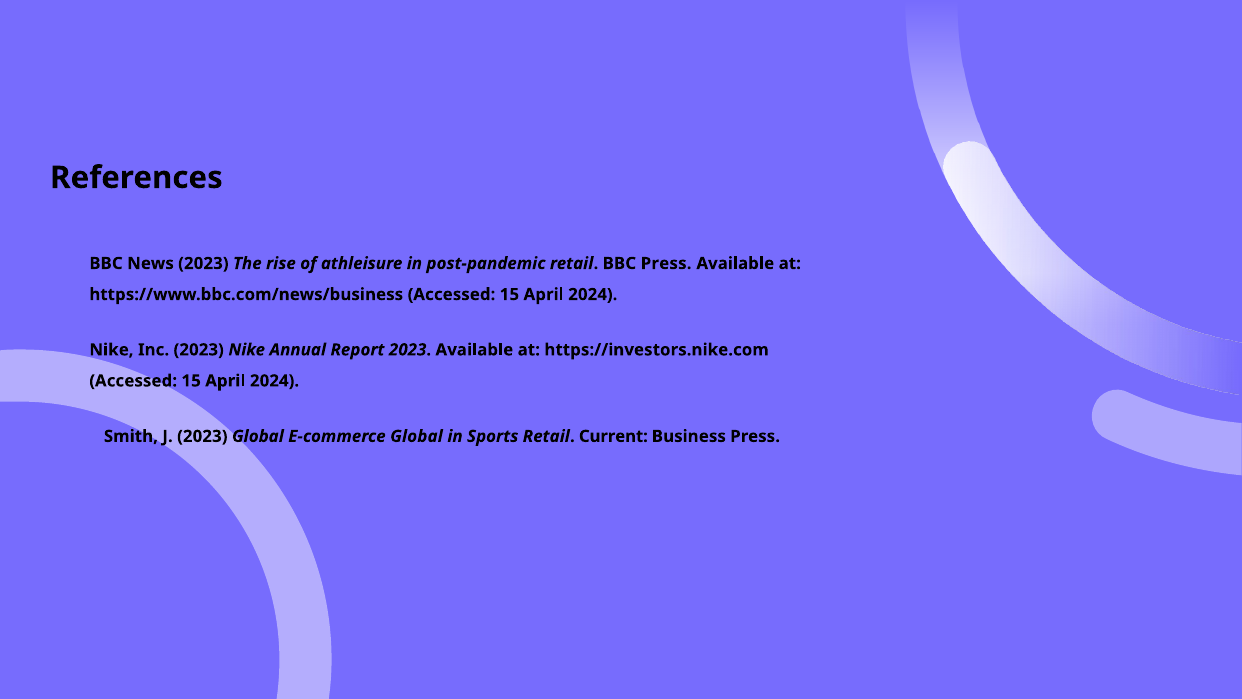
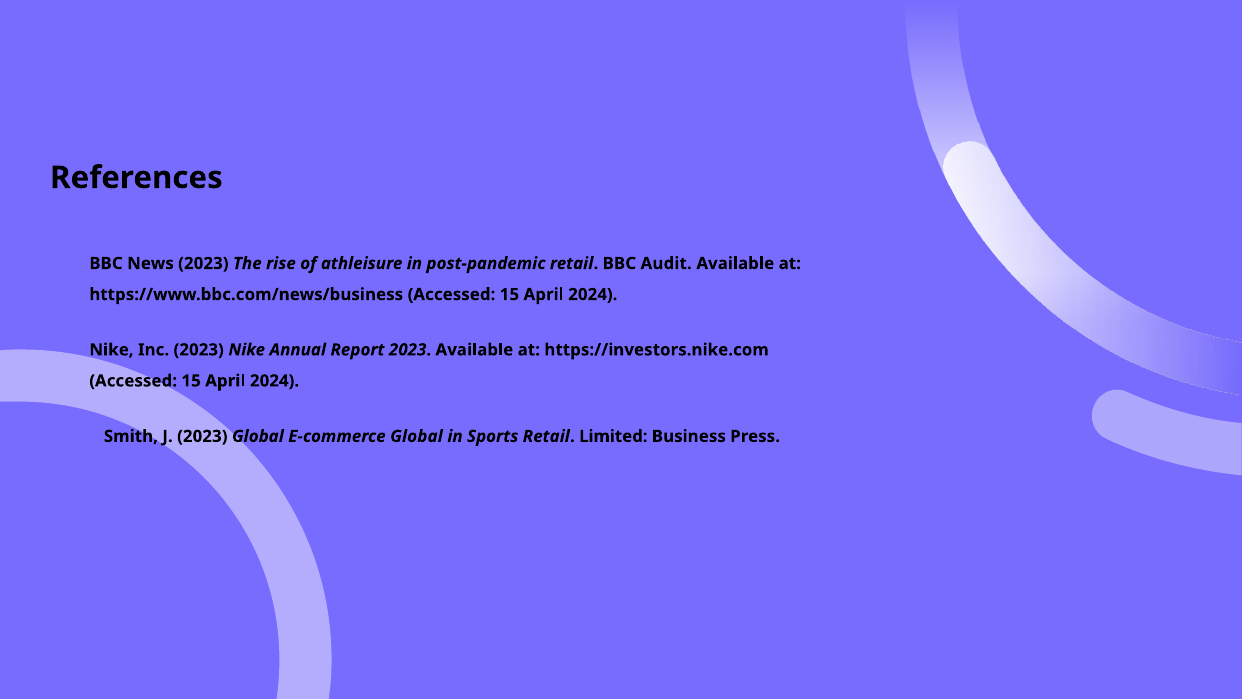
BBC Press: Press -> Audit
Current: Current -> Limited
